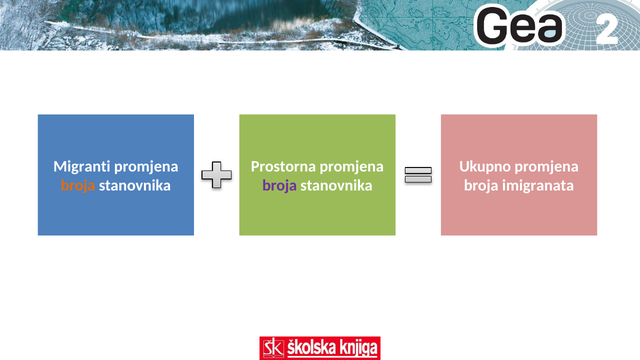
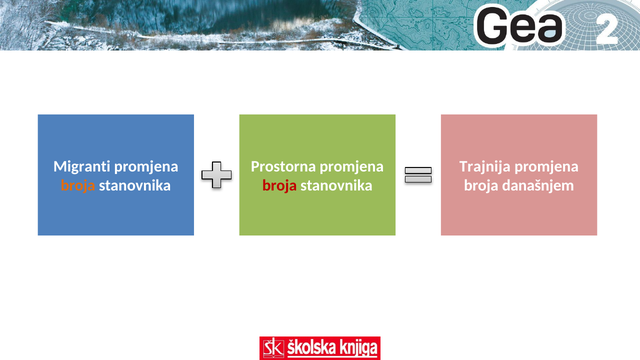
Ukupno: Ukupno -> Trajnija
broja at (280, 186) colour: purple -> red
imigranata: imigranata -> današnjem
